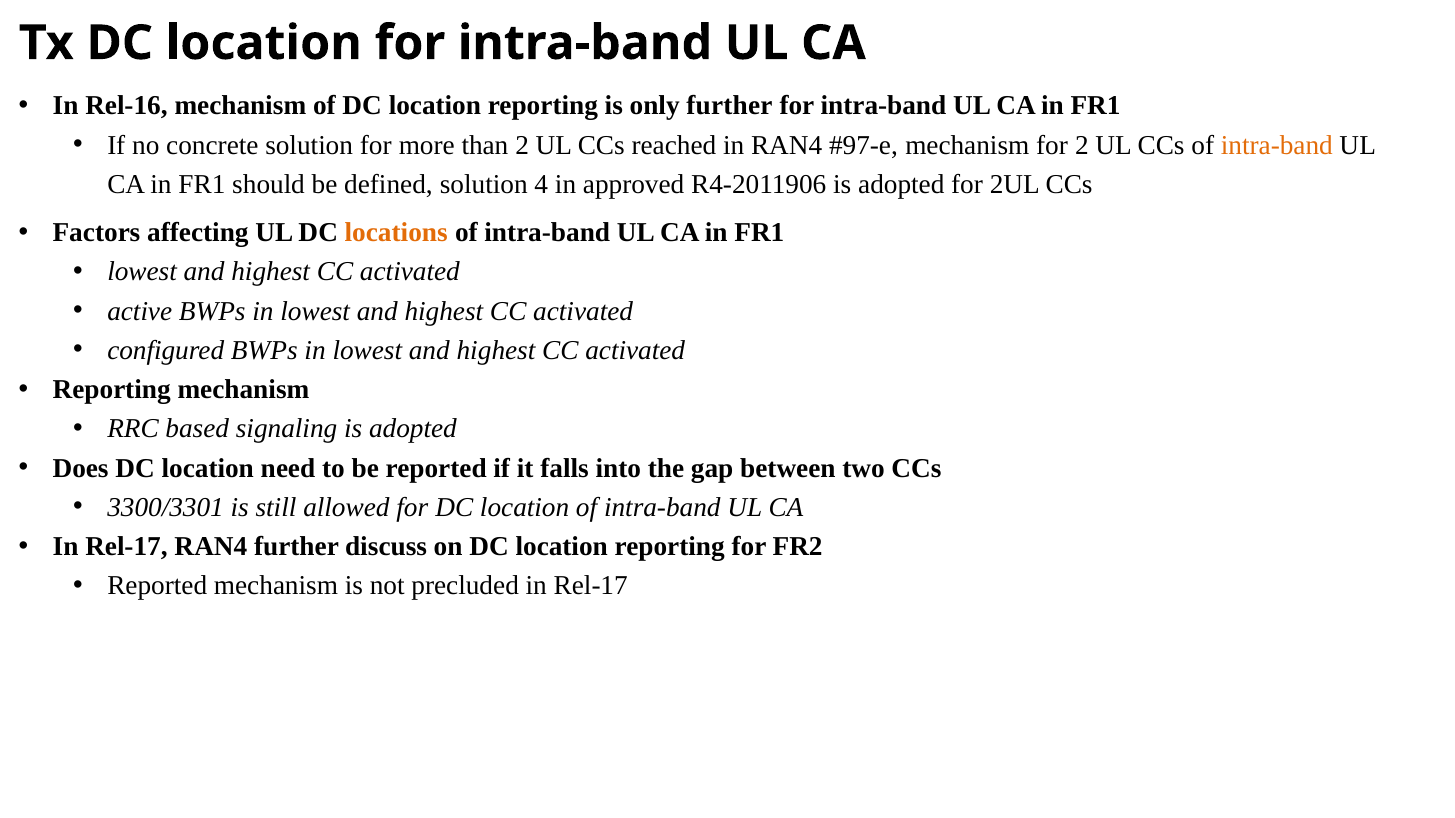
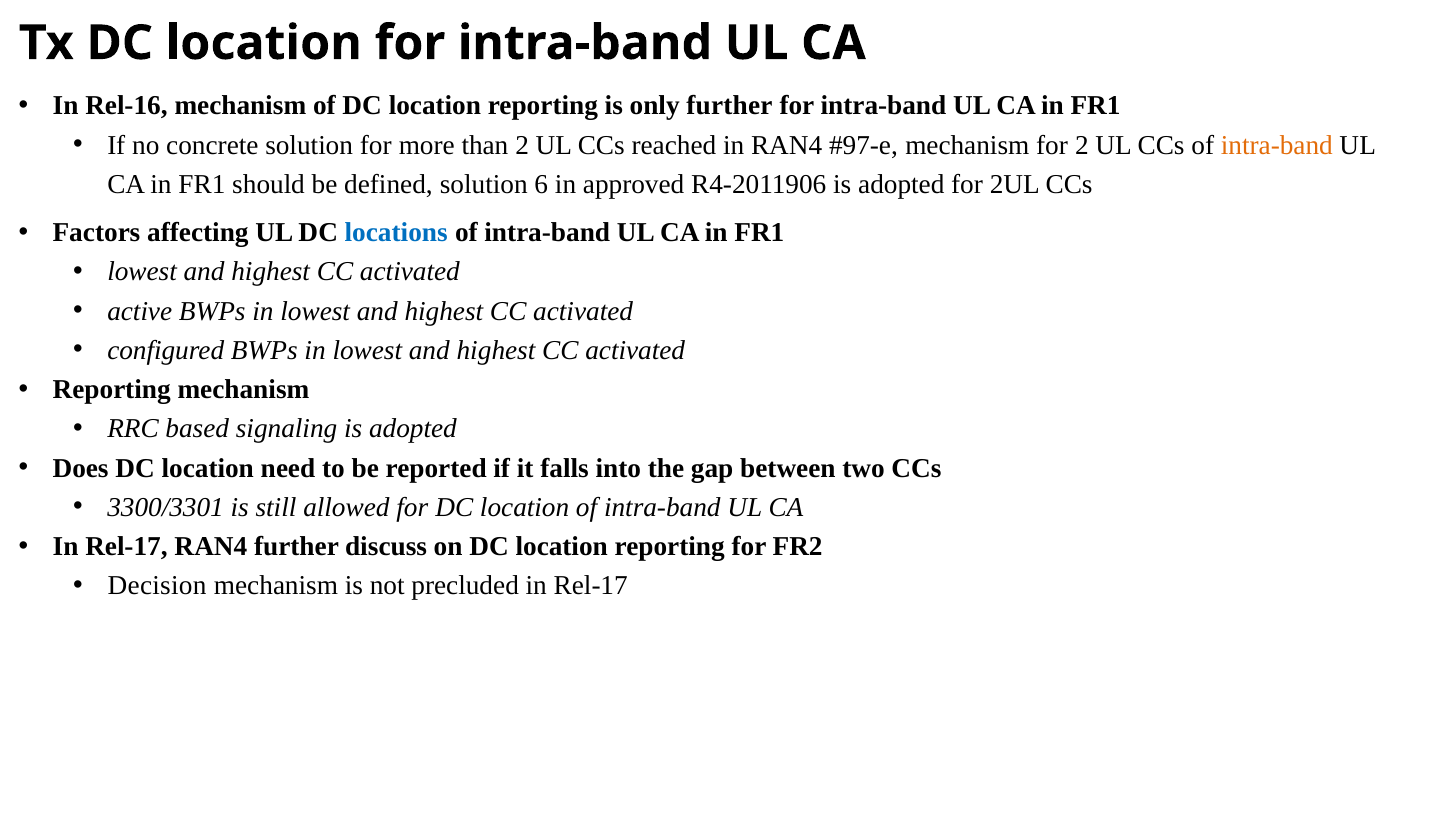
4: 4 -> 6
locations colour: orange -> blue
Reported at (157, 586): Reported -> Decision
